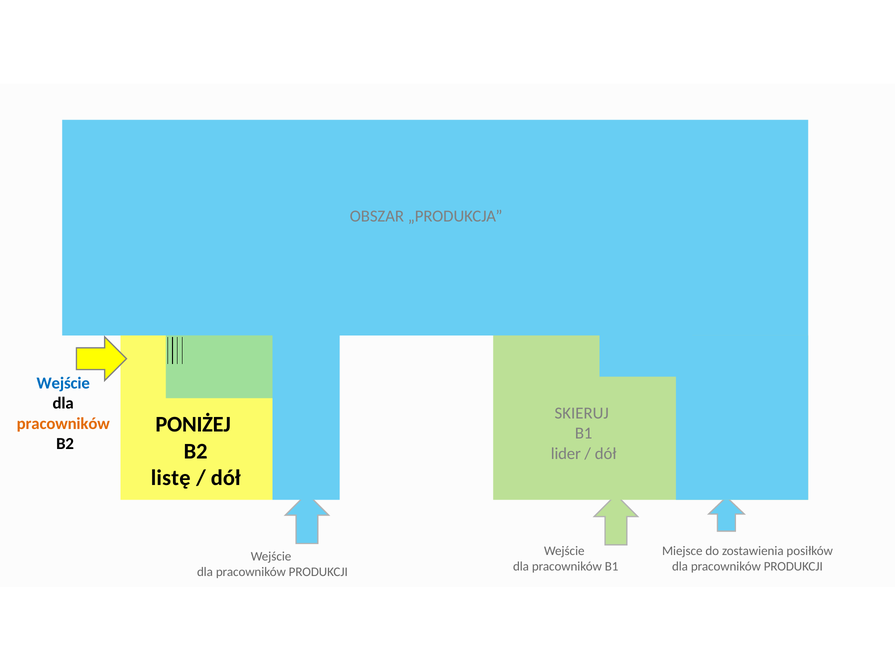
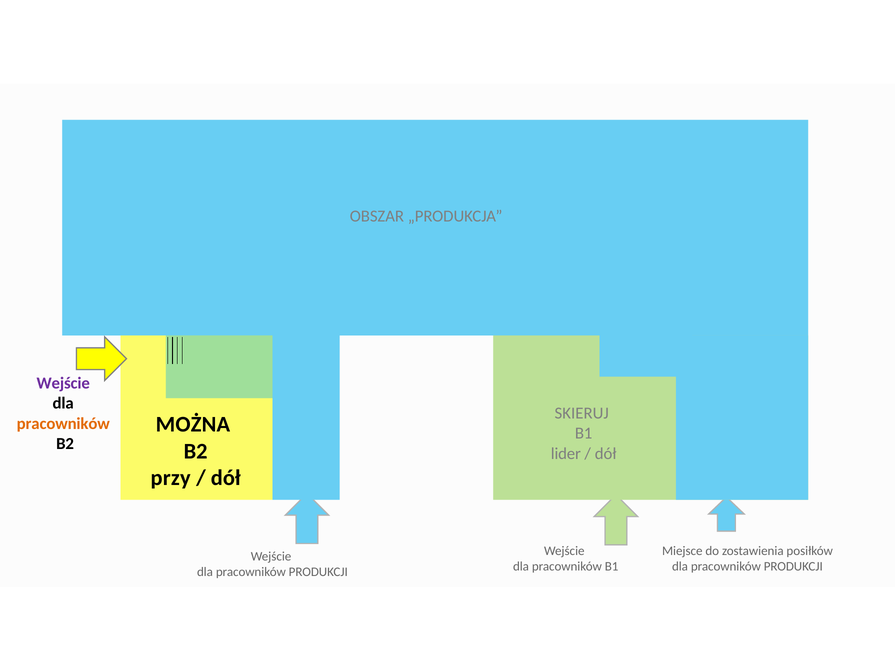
Wejście at (63, 383) colour: blue -> purple
PONIŻEJ: PONIŻEJ -> MOŻNA
listę: listę -> przy
